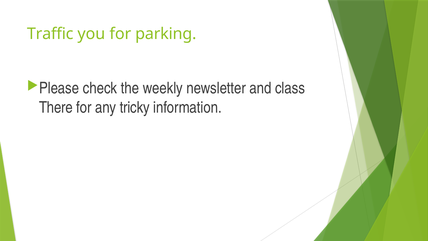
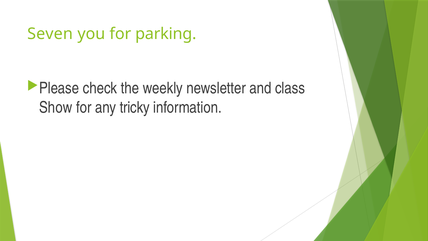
Traffic: Traffic -> Seven
There: There -> Show
